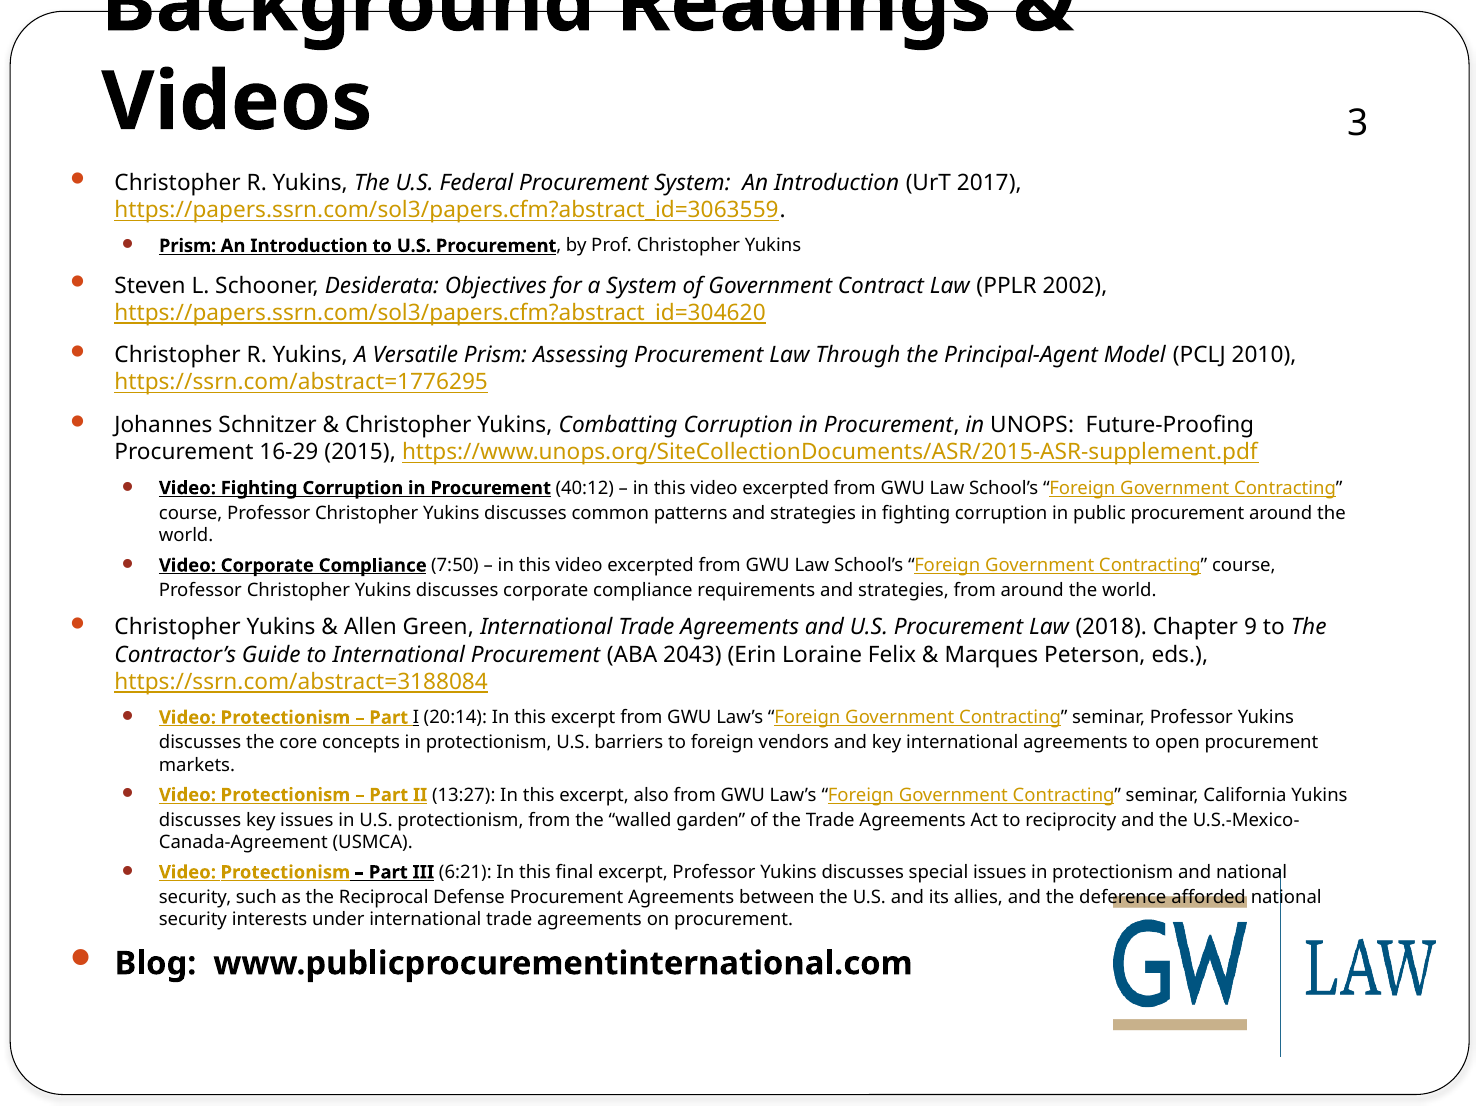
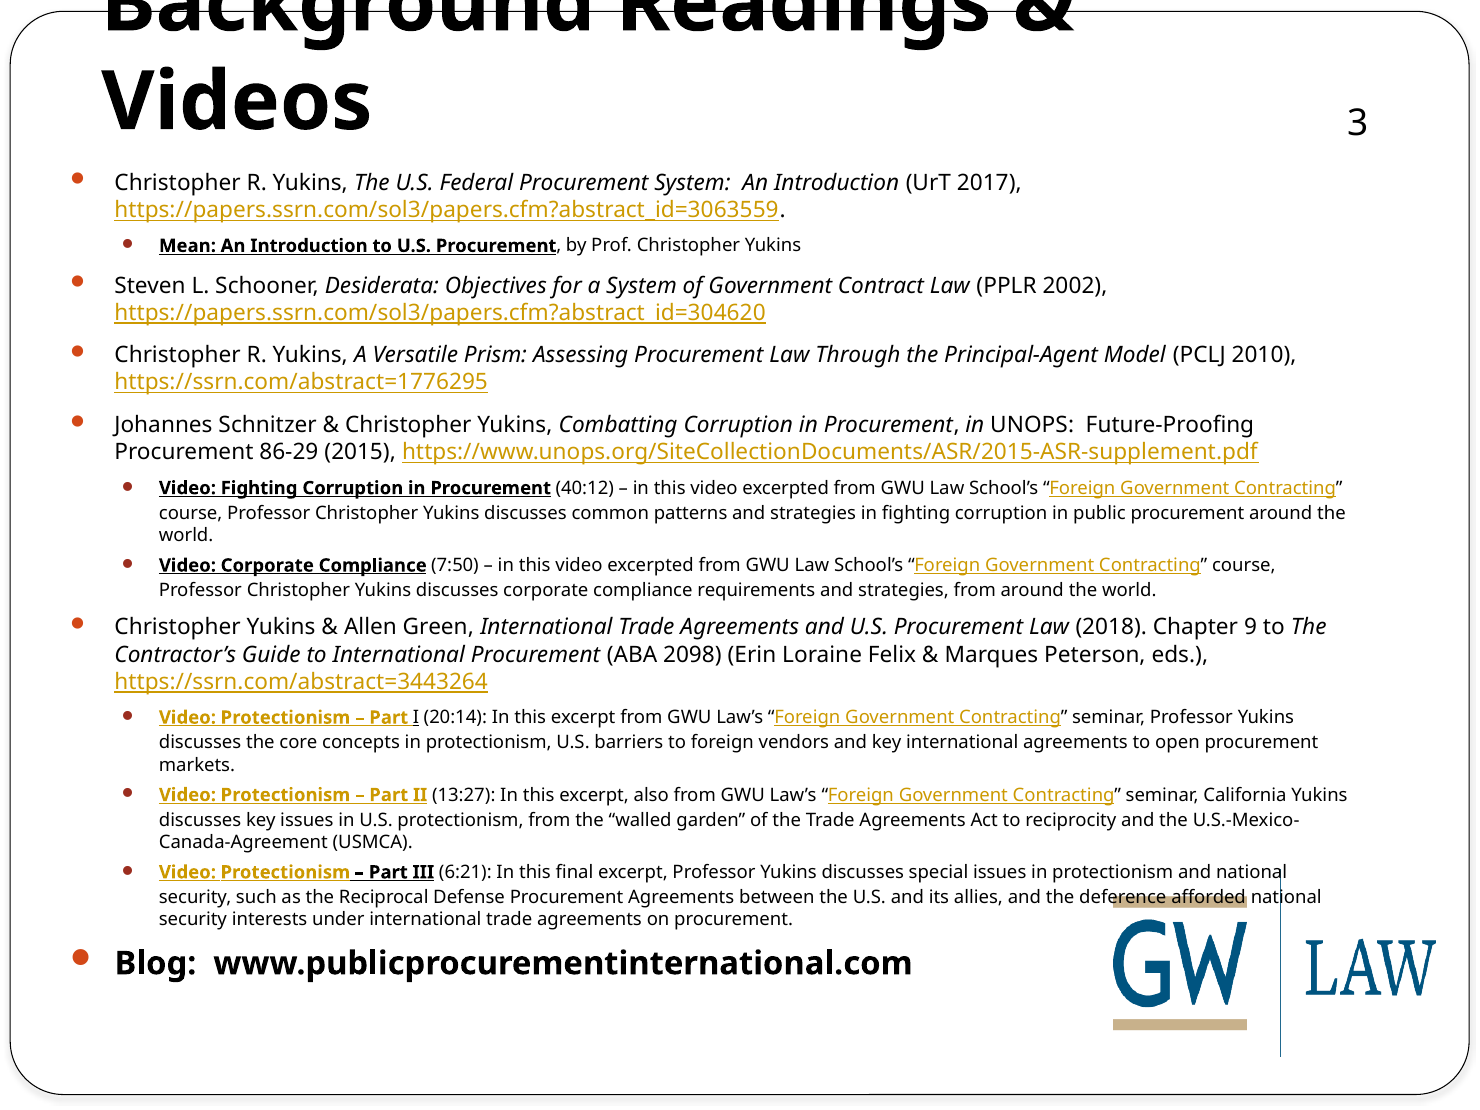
Prism at (188, 246): Prism -> Mean
16-29: 16-29 -> 86-29
2043: 2043 -> 2098
https://ssrn.com/abstract=3188084: https://ssrn.com/abstract=3188084 -> https://ssrn.com/abstract=3443264
